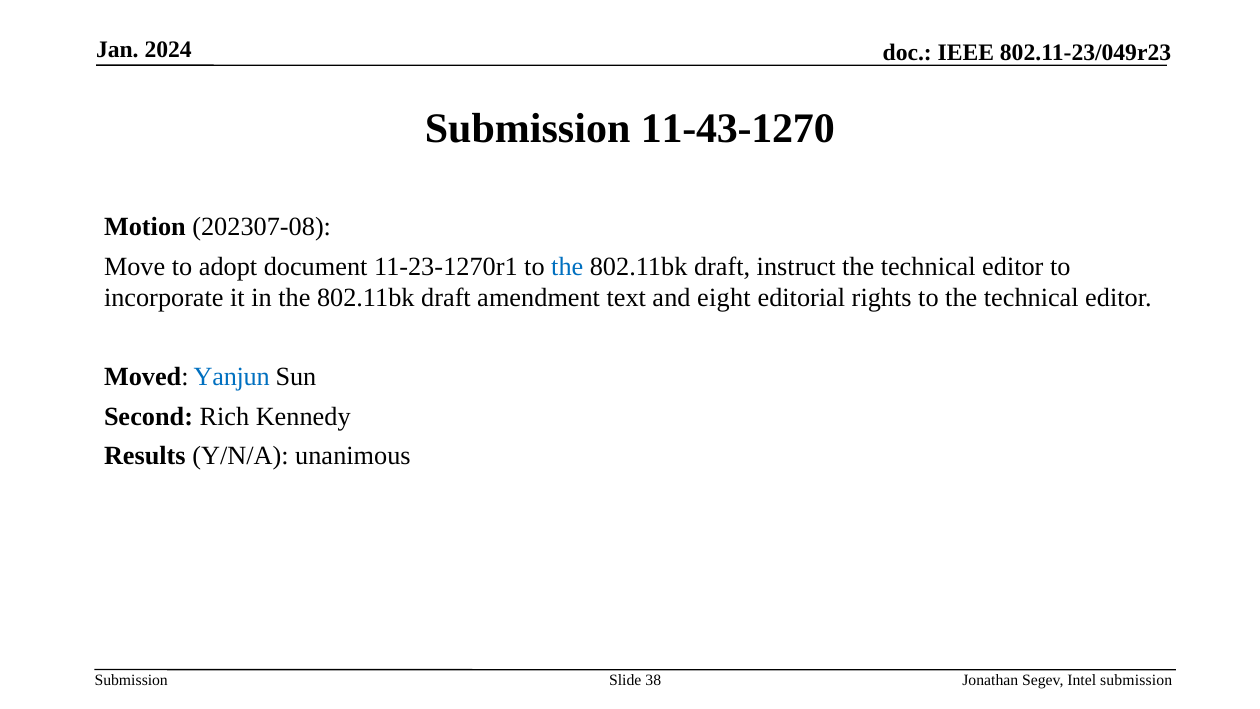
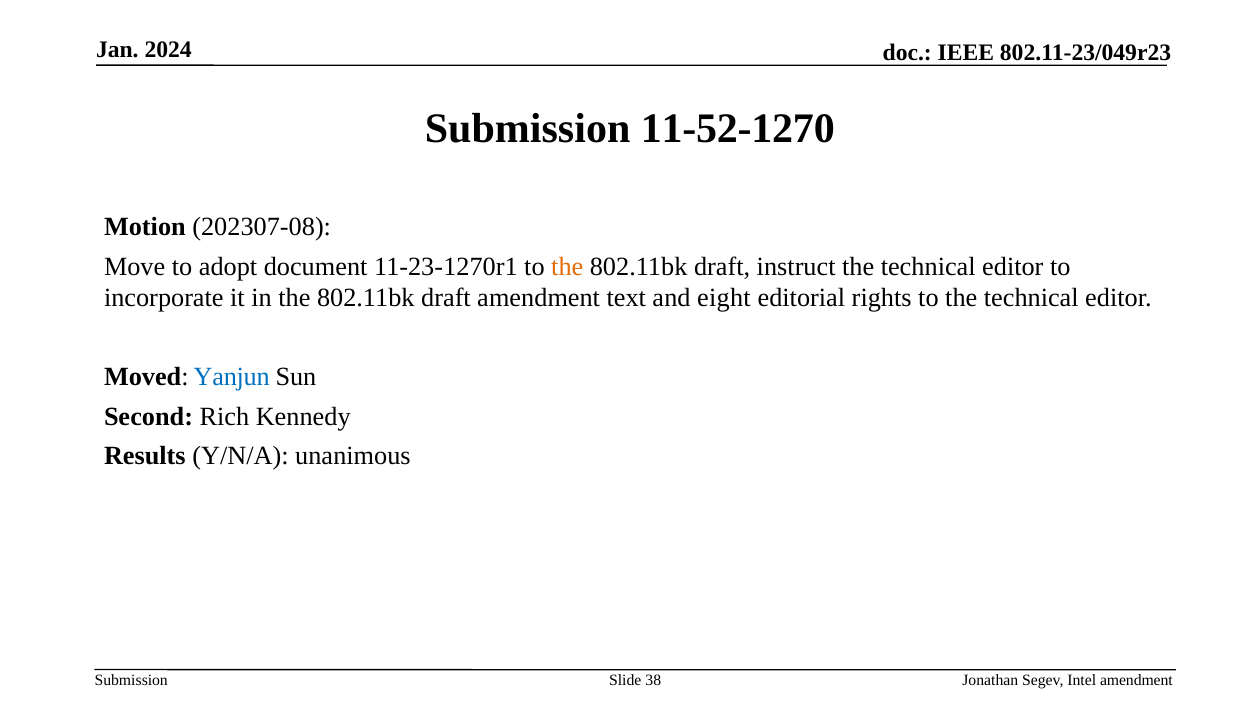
11-43-1270: 11-43-1270 -> 11-52-1270
the at (567, 266) colour: blue -> orange
Intel submission: submission -> amendment
